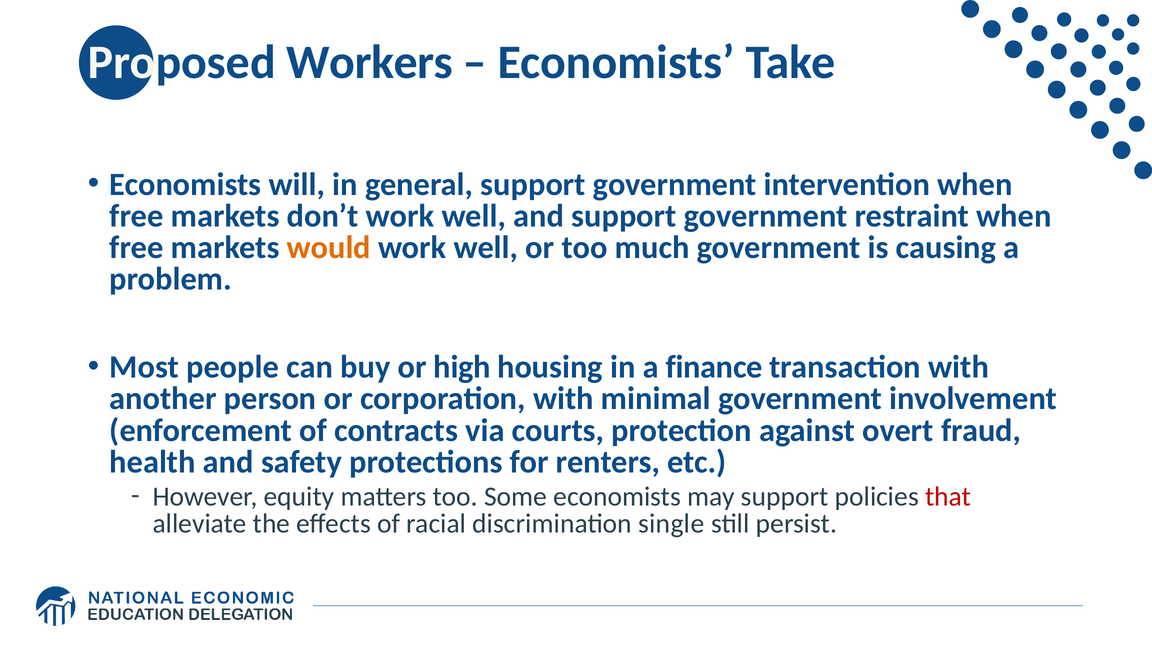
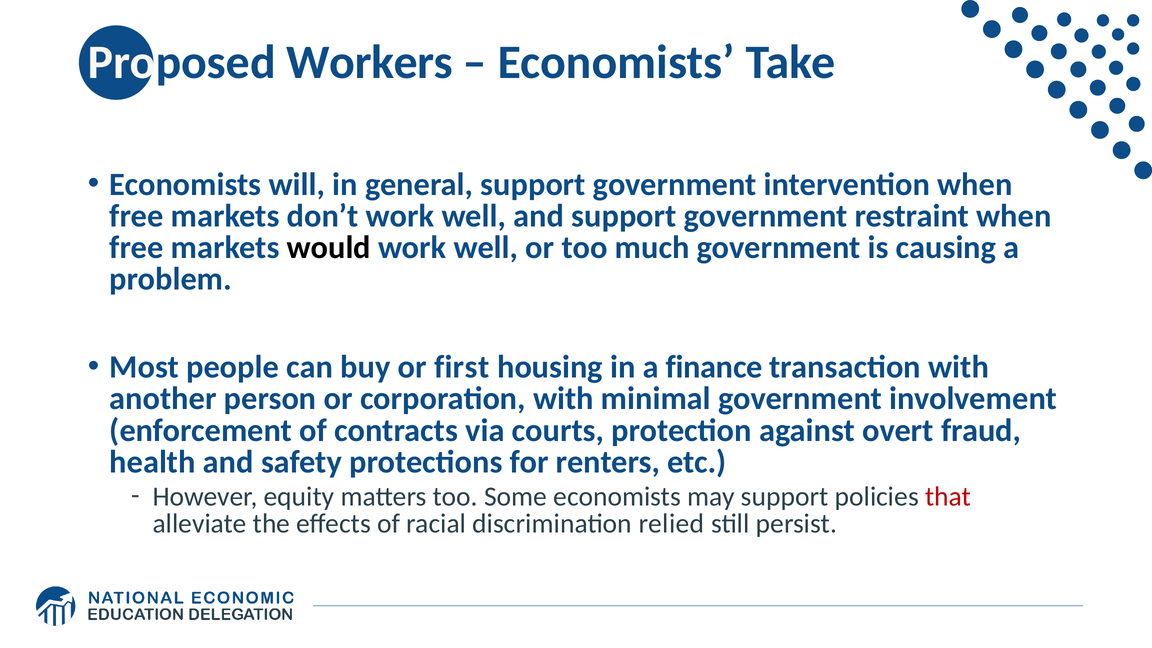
would colour: orange -> black
high: high -> first
single: single -> relied
